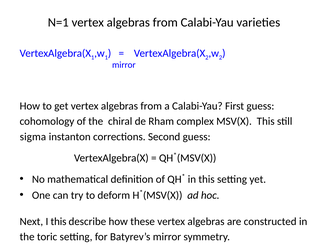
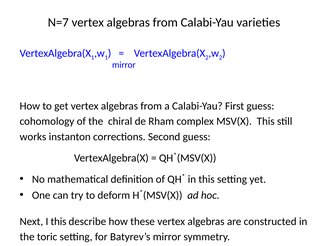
N=1: N=1 -> N=7
sigma: sigma -> works
